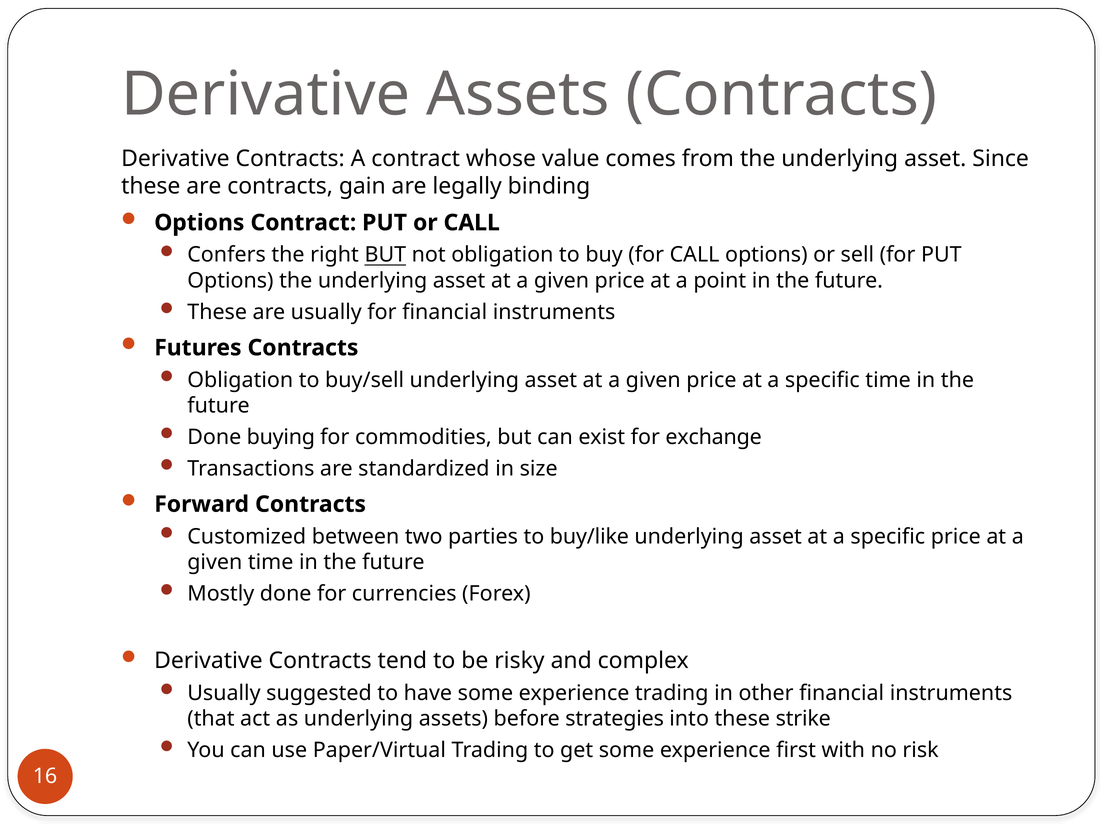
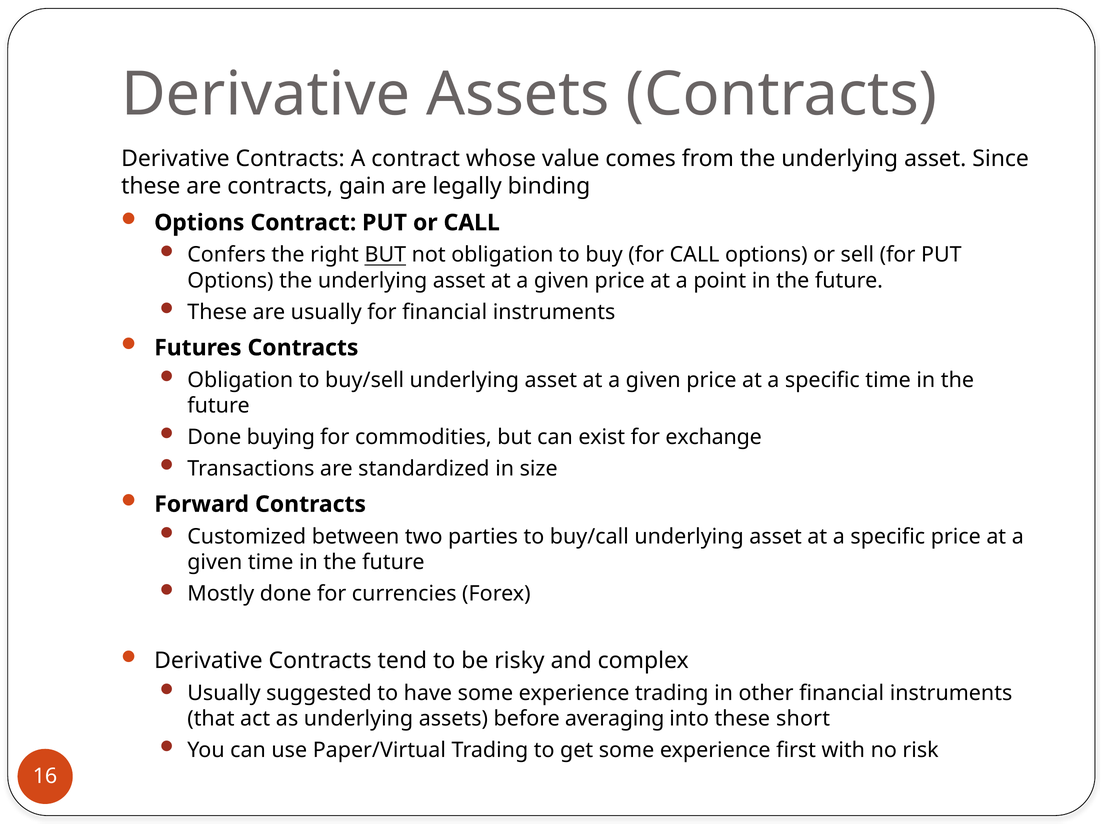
buy/like: buy/like -> buy/call
strategies: strategies -> averaging
strike: strike -> short
